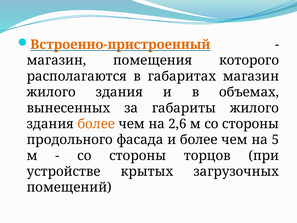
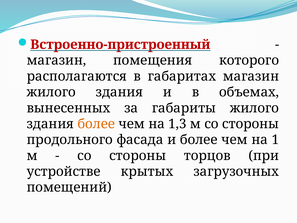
Встроенно-пристроенный colour: orange -> red
2,6: 2,6 -> 1,3
5: 5 -> 1
